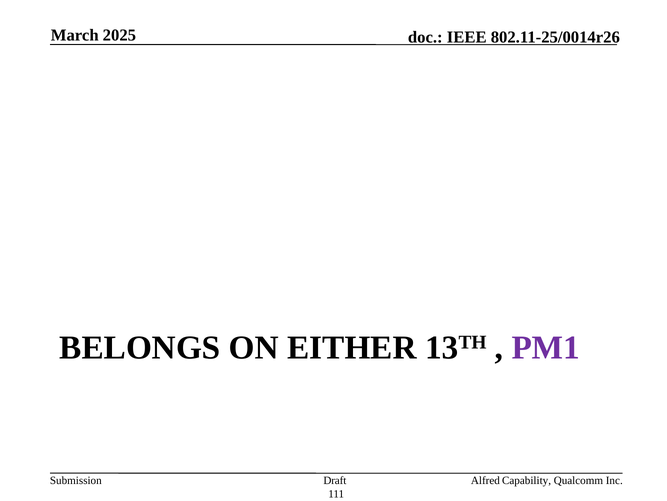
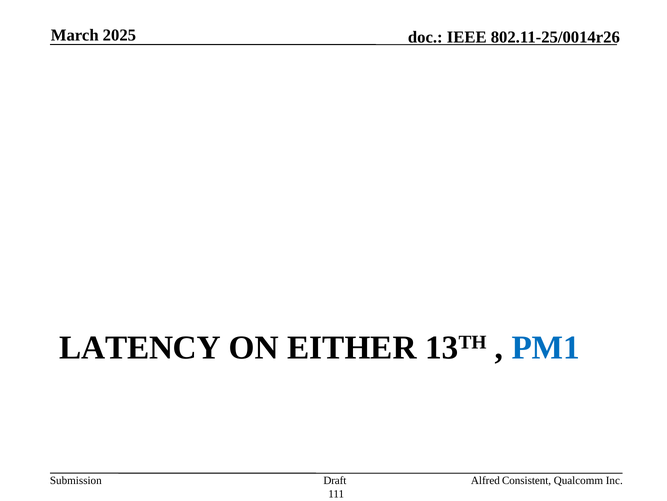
BELONGS: BELONGS -> LATENCY
PM1 colour: purple -> blue
Capability: Capability -> Consistent
